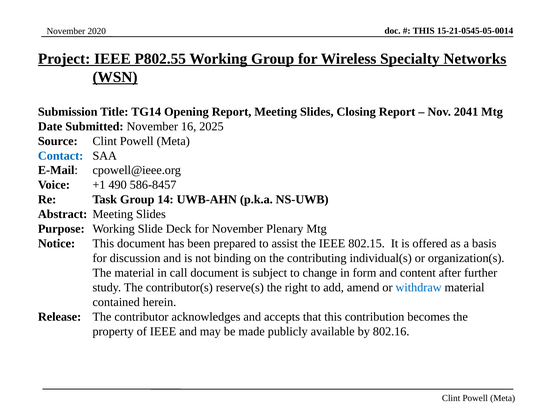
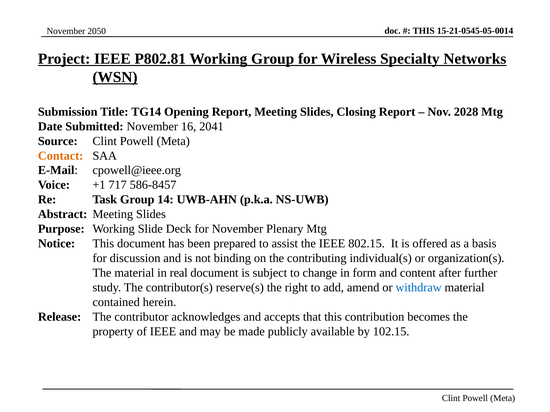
2020: 2020 -> 2050
P802.55: P802.55 -> P802.81
2041: 2041 -> 2028
2025: 2025 -> 2041
Contact colour: blue -> orange
490: 490 -> 717
call: call -> real
802.16: 802.16 -> 102.15
